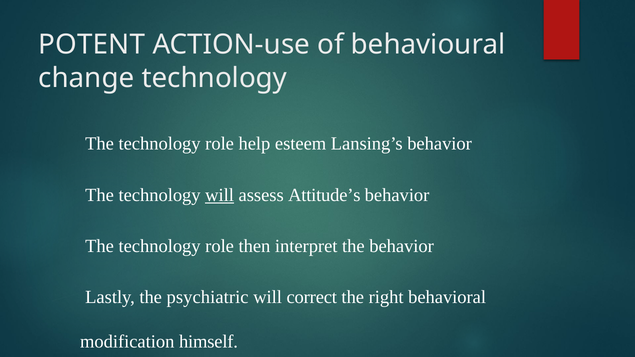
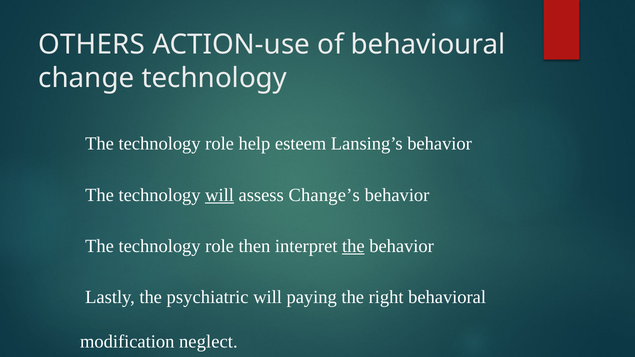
POTENT: POTENT -> OTHERS
Attitude’s: Attitude’s -> Change’s
the at (353, 246) underline: none -> present
correct: correct -> paying
himself: himself -> neglect
